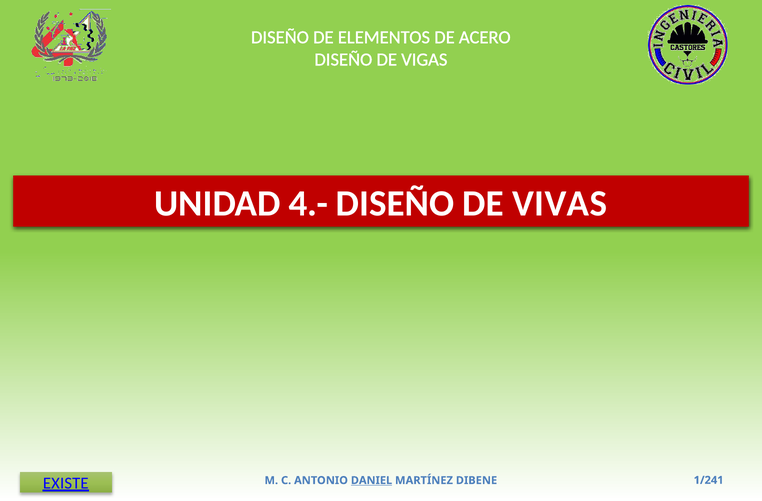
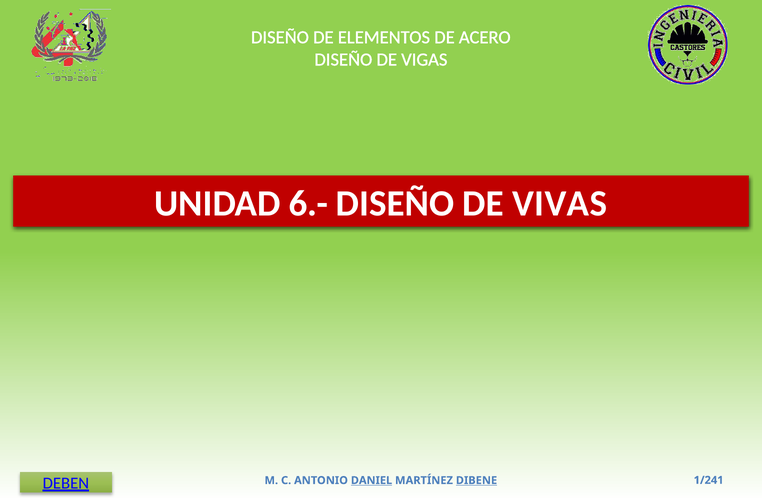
4.-: 4.- -> 6.-
EXISTE: EXISTE -> DEBEN
DIBENE underline: none -> present
